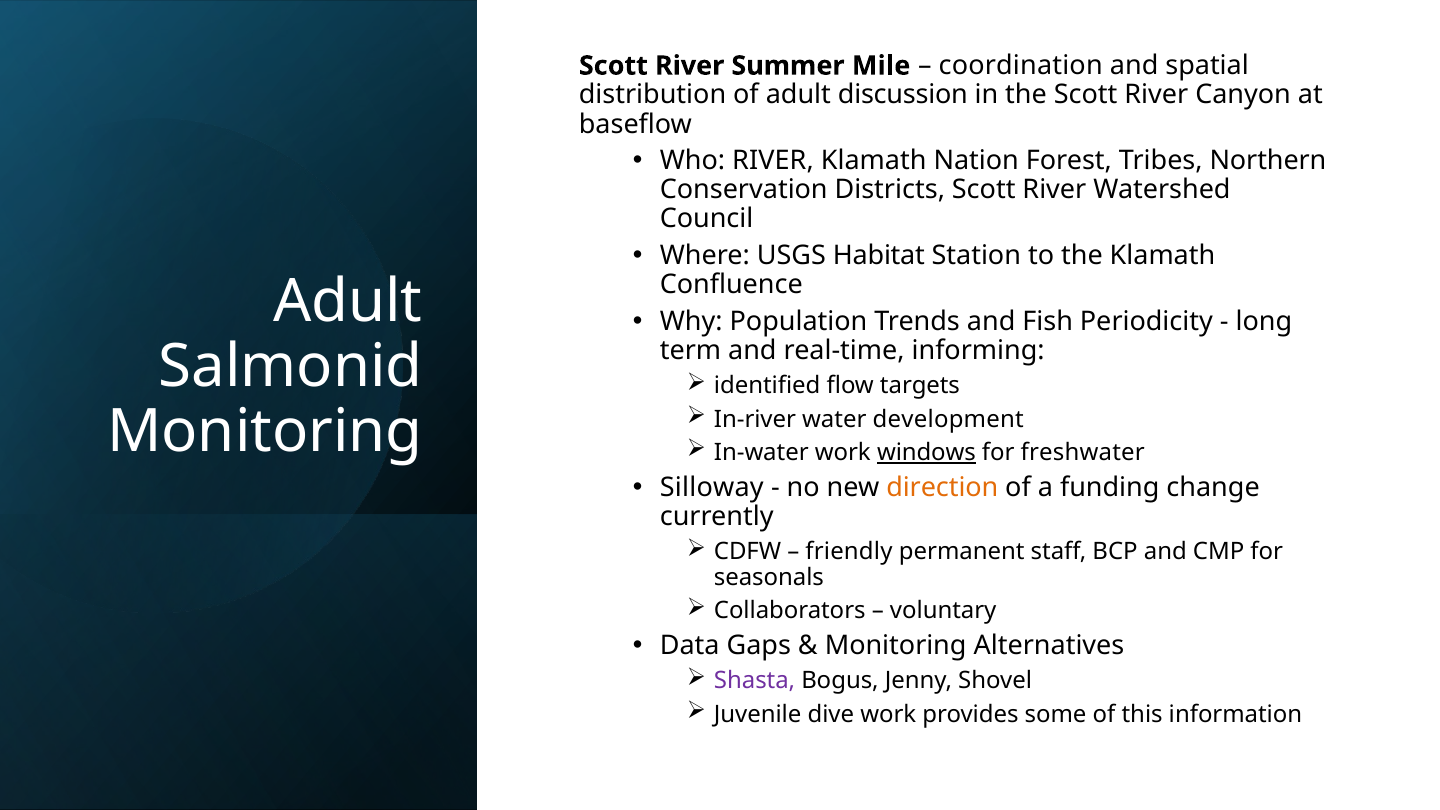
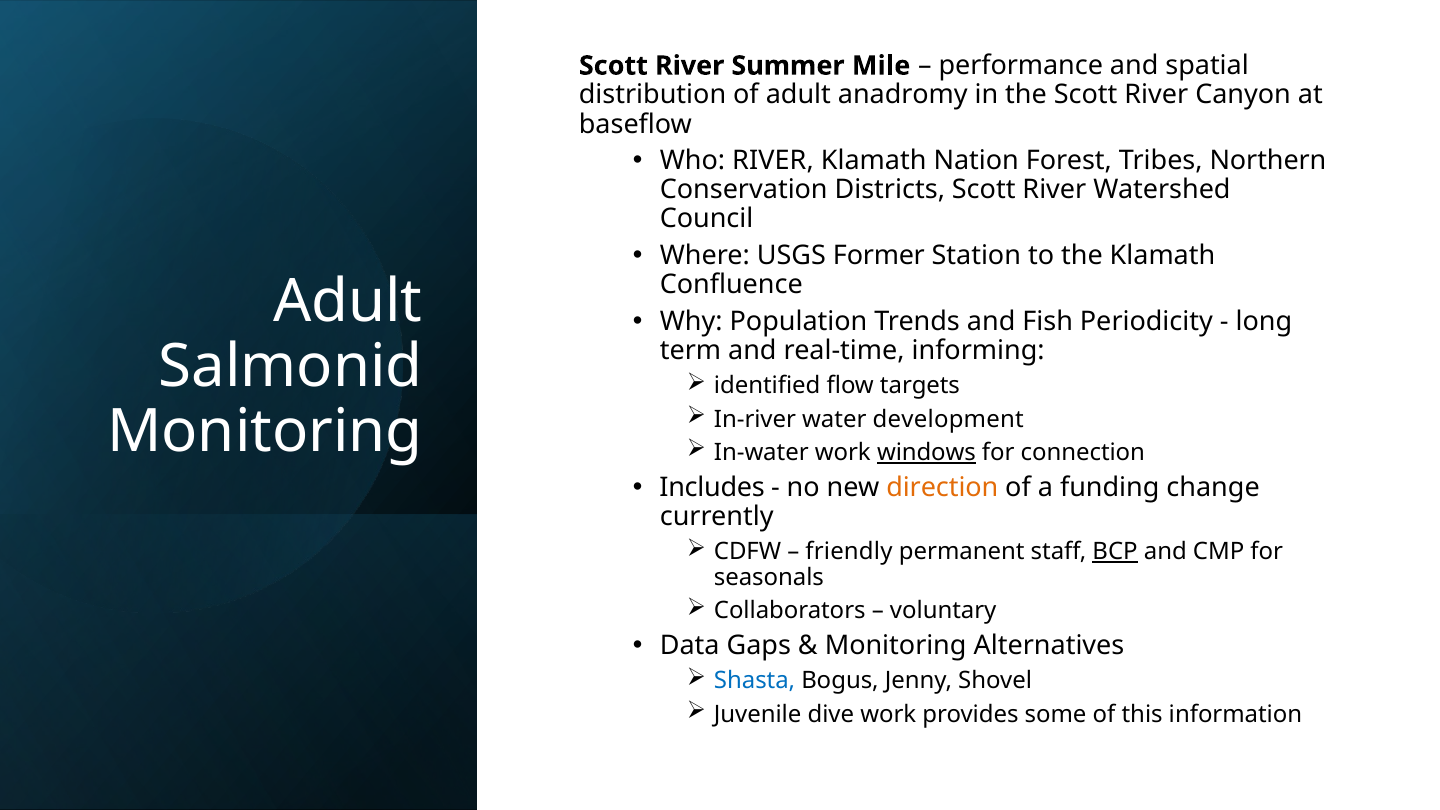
coordination: coordination -> performance
discussion: discussion -> anadromy
Habitat: Habitat -> Former
freshwater: freshwater -> connection
Silloway: Silloway -> Includes
BCP underline: none -> present
Shasta colour: purple -> blue
